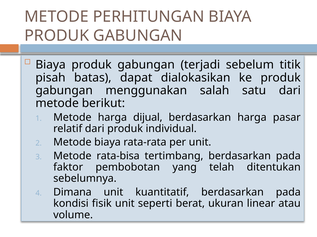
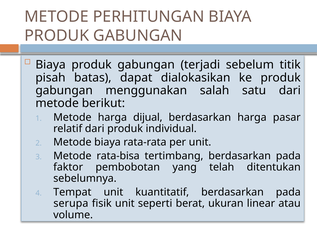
Dimana: Dimana -> Tempat
kondisi: kondisi -> serupa
